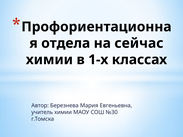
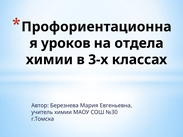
отдела: отдела -> уроков
сейчас: сейчас -> отдела
1-х: 1-х -> 3-х
